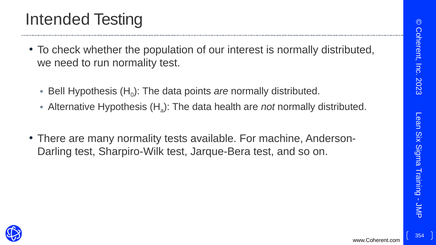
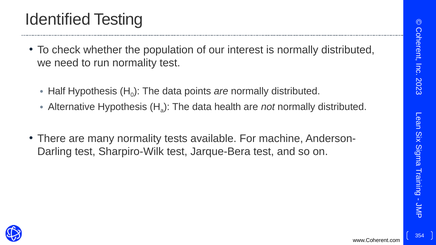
Intended: Intended -> Identified
Bell: Bell -> Half
